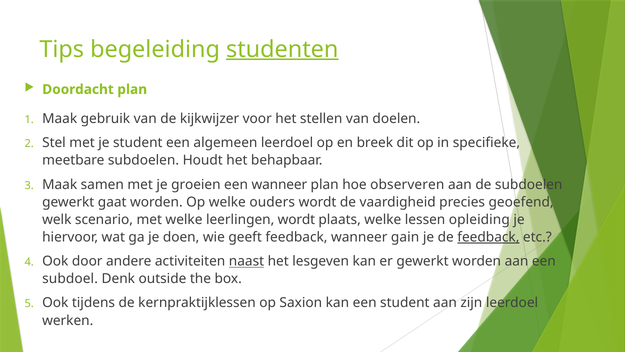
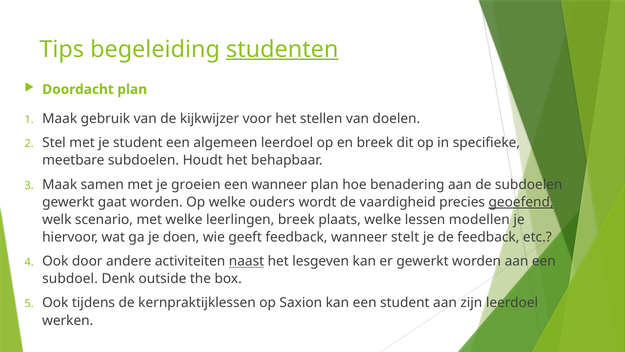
observeren: observeren -> benadering
geoefend underline: none -> present
leerlingen wordt: wordt -> breek
opleiding: opleiding -> modellen
gain: gain -> stelt
feedback at (488, 237) underline: present -> none
